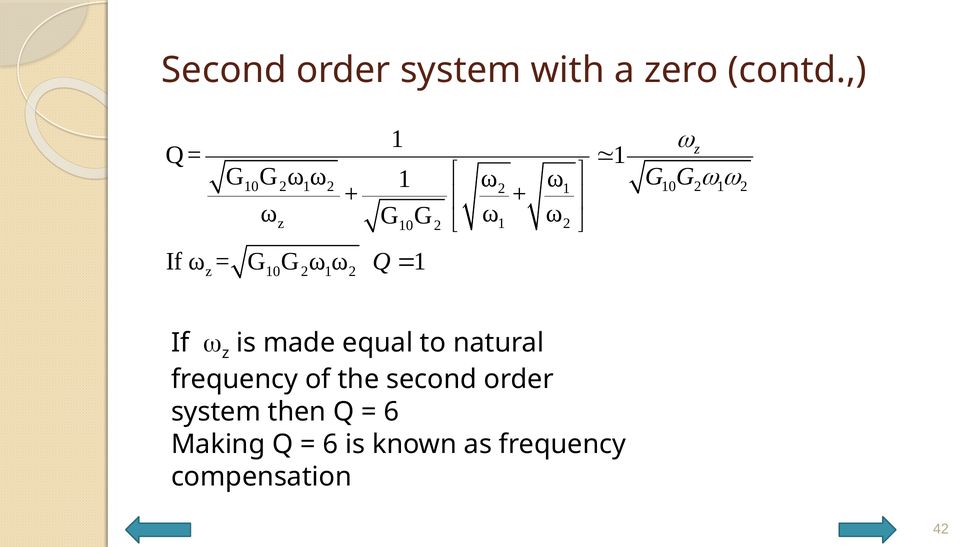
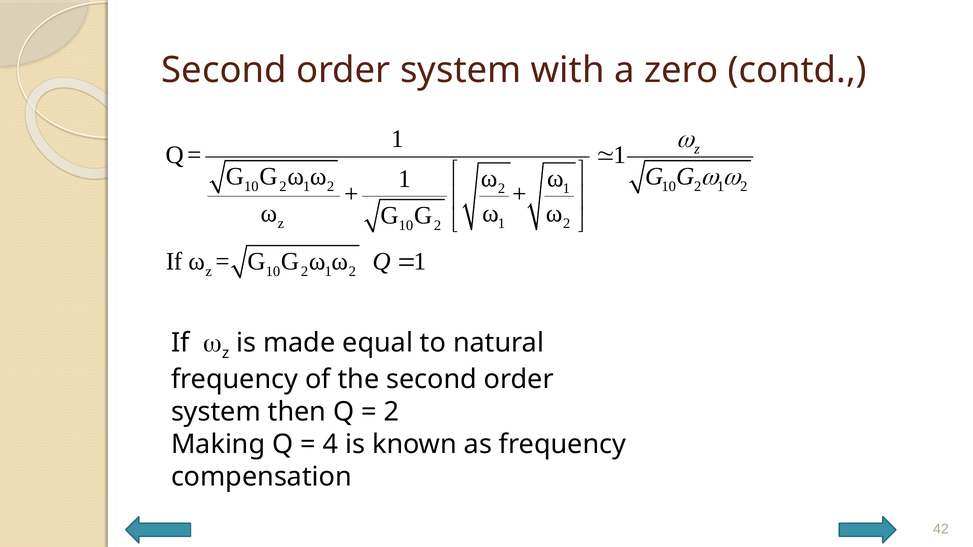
6 at (391, 412): 6 -> 2
6 at (331, 445): 6 -> 4
